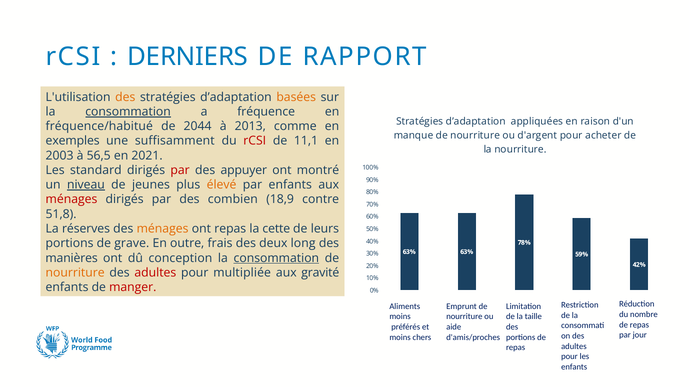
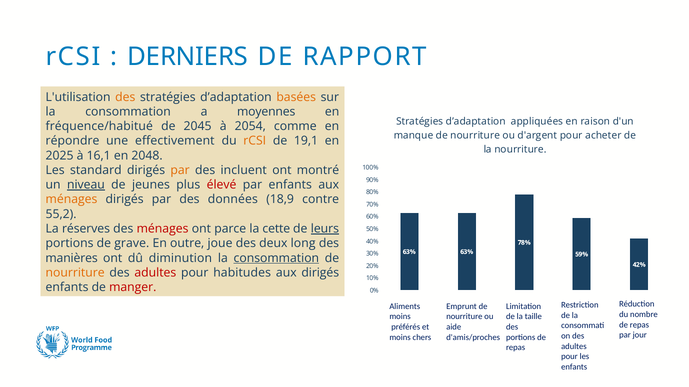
consommation at (128, 112) underline: present -> none
fréquence: fréquence -> moyennes
2044: 2044 -> 2045
2013: 2013 -> 2054
exemples: exemples -> répondre
suffisamment: suffisamment -> effectivement
rCSI at (255, 141) colour: red -> orange
11,1: 11,1 -> 19,1
2003: 2003 -> 2025
56,5: 56,5 -> 16,1
2021: 2021 -> 2048
par at (180, 170) colour: red -> orange
appuyer: appuyer -> incluent
élevé colour: orange -> red
ménages at (71, 200) colour: red -> orange
combien: combien -> données
51,8: 51,8 -> 55,2
ménages at (163, 229) colour: orange -> red
ont repas: repas -> parce
leurs underline: none -> present
frais: frais -> joue
conception: conception -> diminution
multipliée: multipliée -> habitudes
aux gravité: gravité -> dirigés
